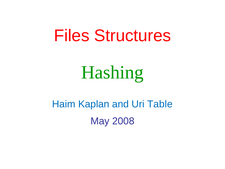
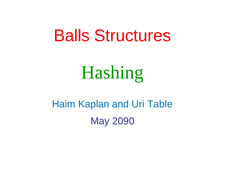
Files: Files -> Balls
2008: 2008 -> 2090
